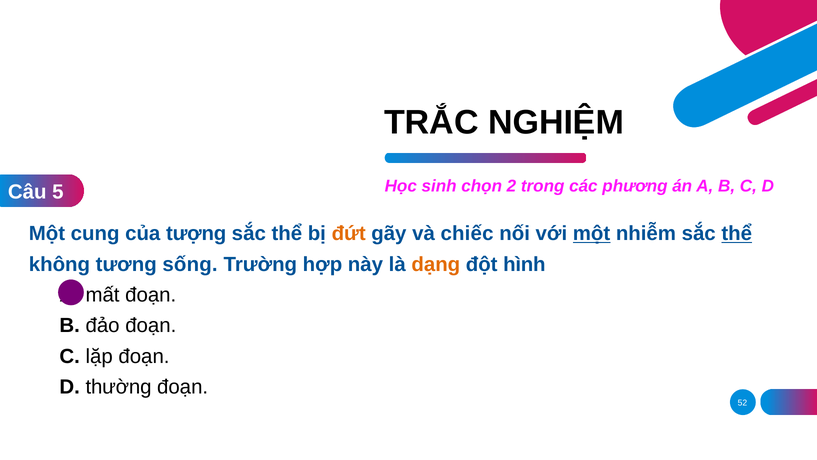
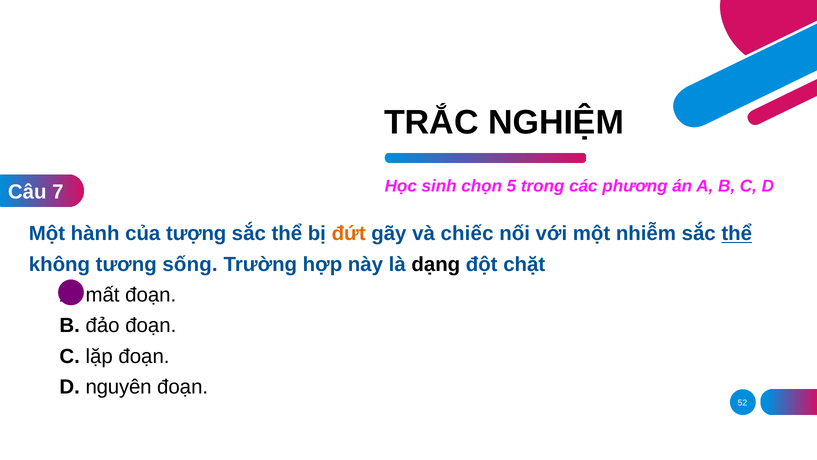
2: 2 -> 5
5: 5 -> 7
cung: cung -> hành
một at (592, 233) underline: present -> none
dạng colour: orange -> black
hình: hình -> chặt
thường: thường -> nguyên
